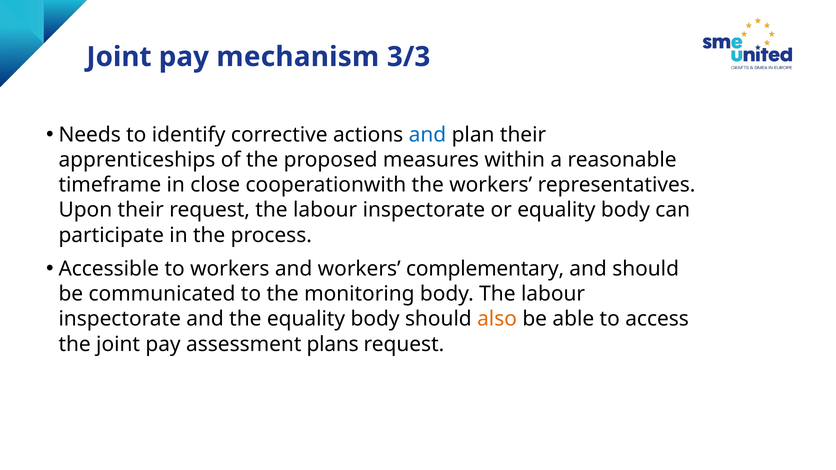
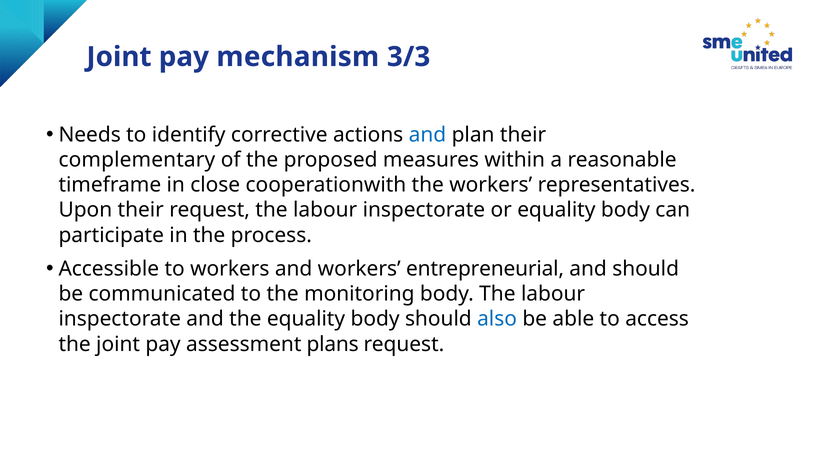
apprenticeships: apprenticeships -> complementary
complementary: complementary -> entrepreneurial
also colour: orange -> blue
